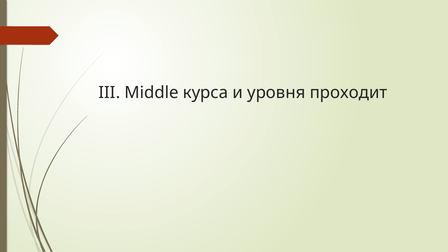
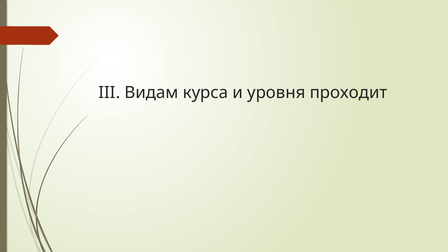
Middle: Middle -> Видам
